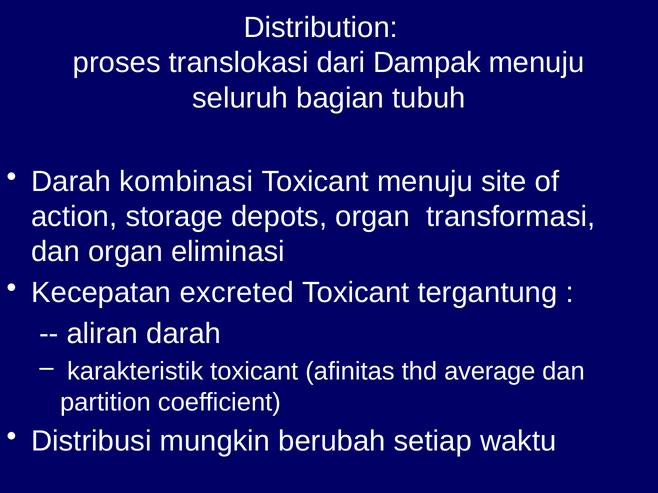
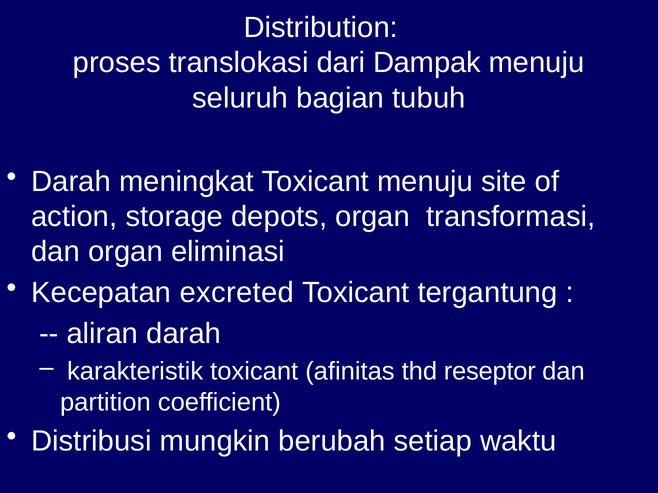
kombinasi: kombinasi -> meningkat
average: average -> reseptor
